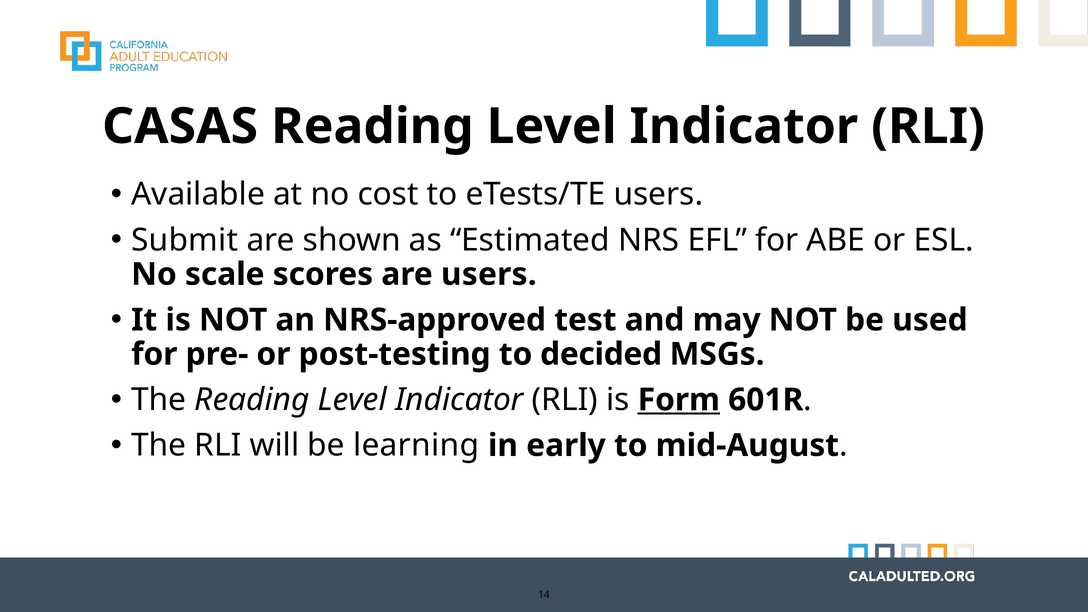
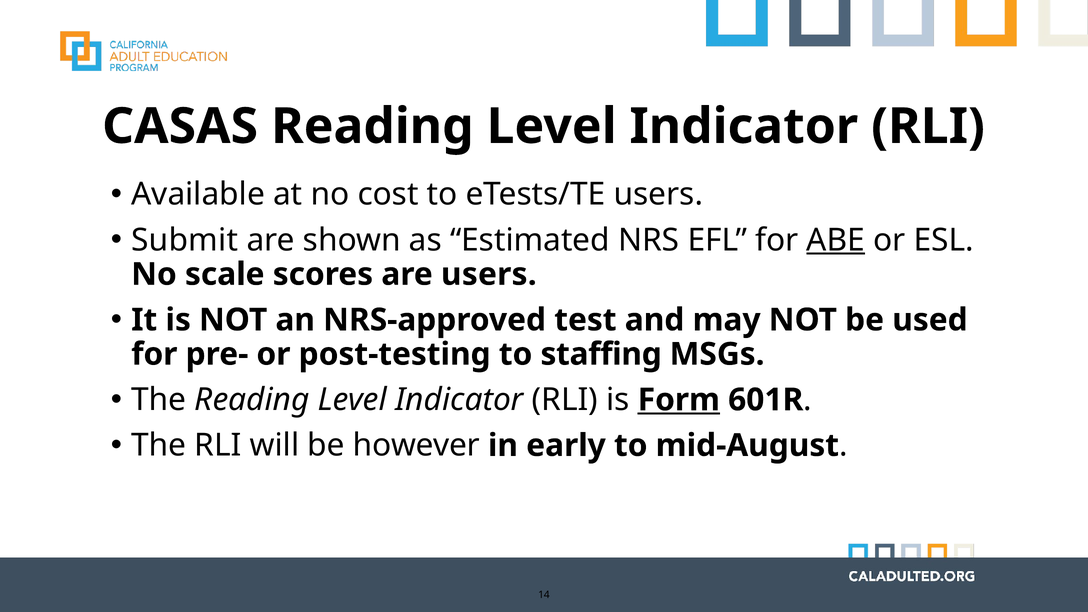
ABE underline: none -> present
decided: decided -> staffing
learning: learning -> however
